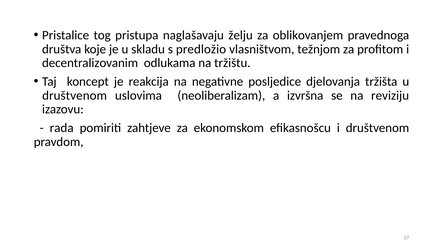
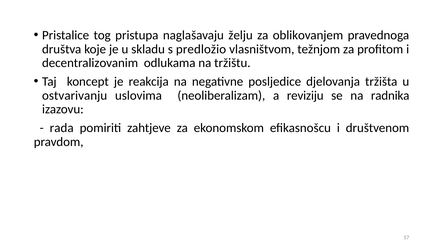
društvenom at (75, 96): društvenom -> ostvarivanju
izvršna: izvršna -> reviziju
reviziju: reviziju -> radnika
